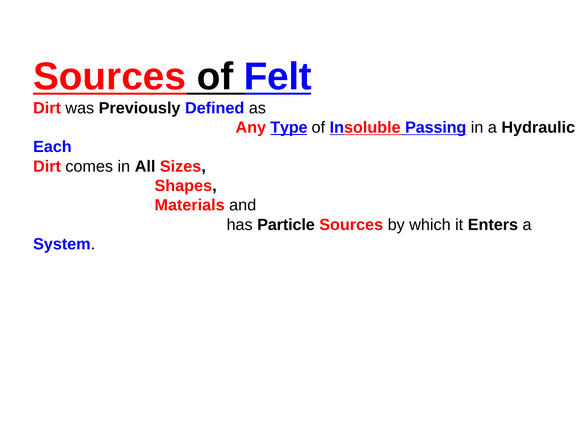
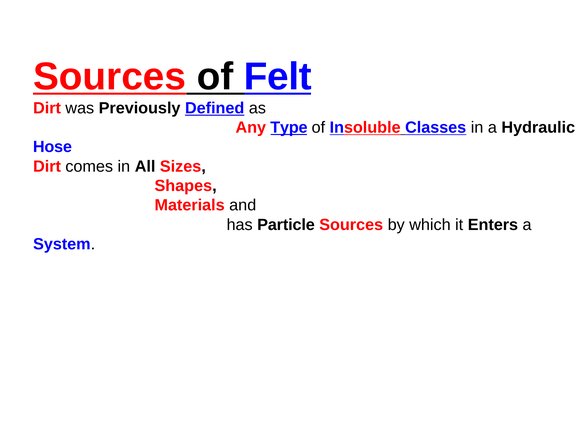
Defined underline: none -> present
Passing: Passing -> Classes
Each: Each -> Hose
